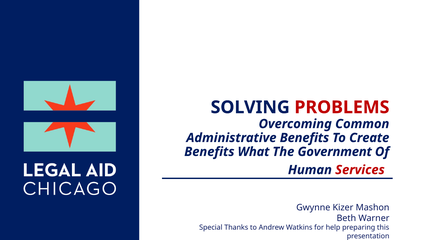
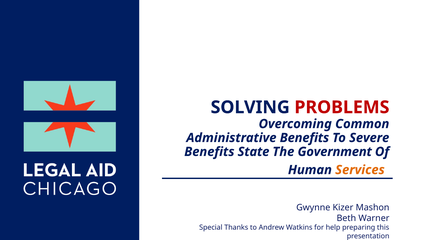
Create: Create -> Severe
What: What -> State
Services colour: red -> orange
